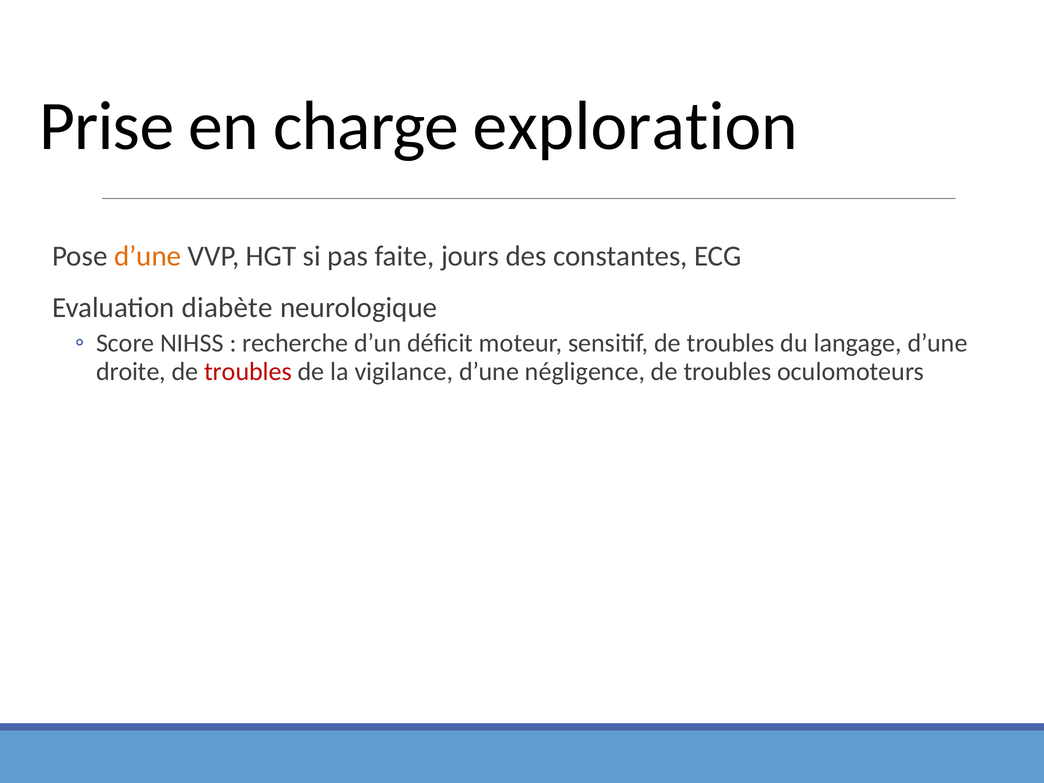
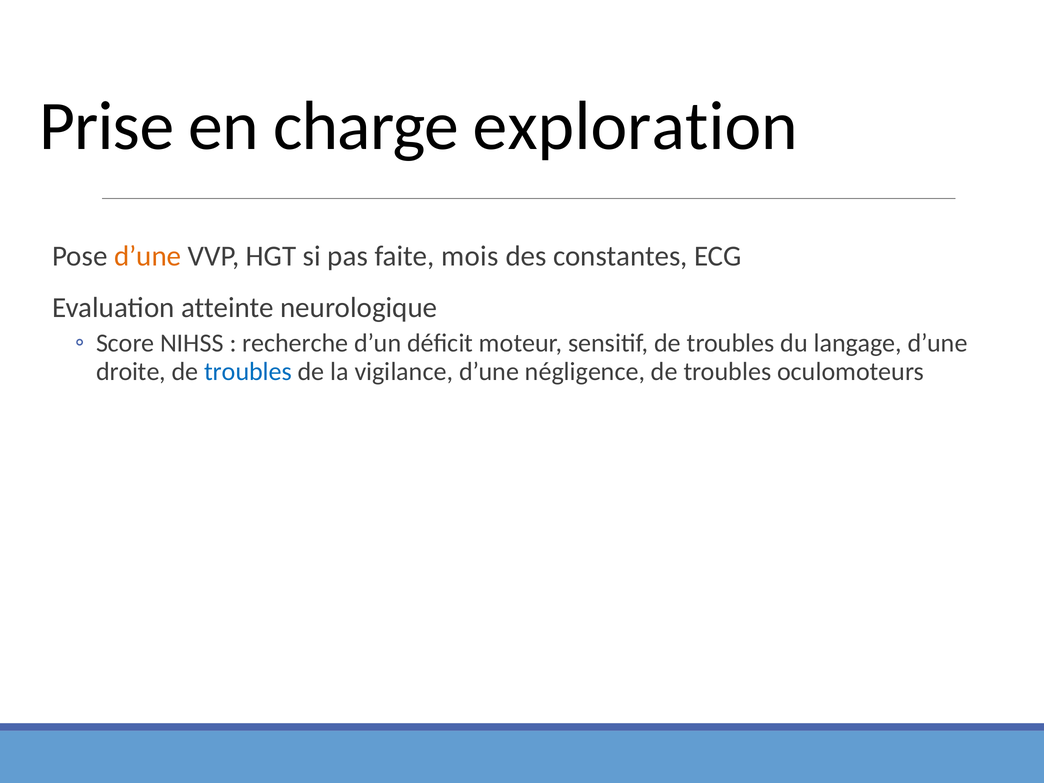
jours: jours -> mois
diabète: diabète -> atteinte
troubles at (248, 372) colour: red -> blue
